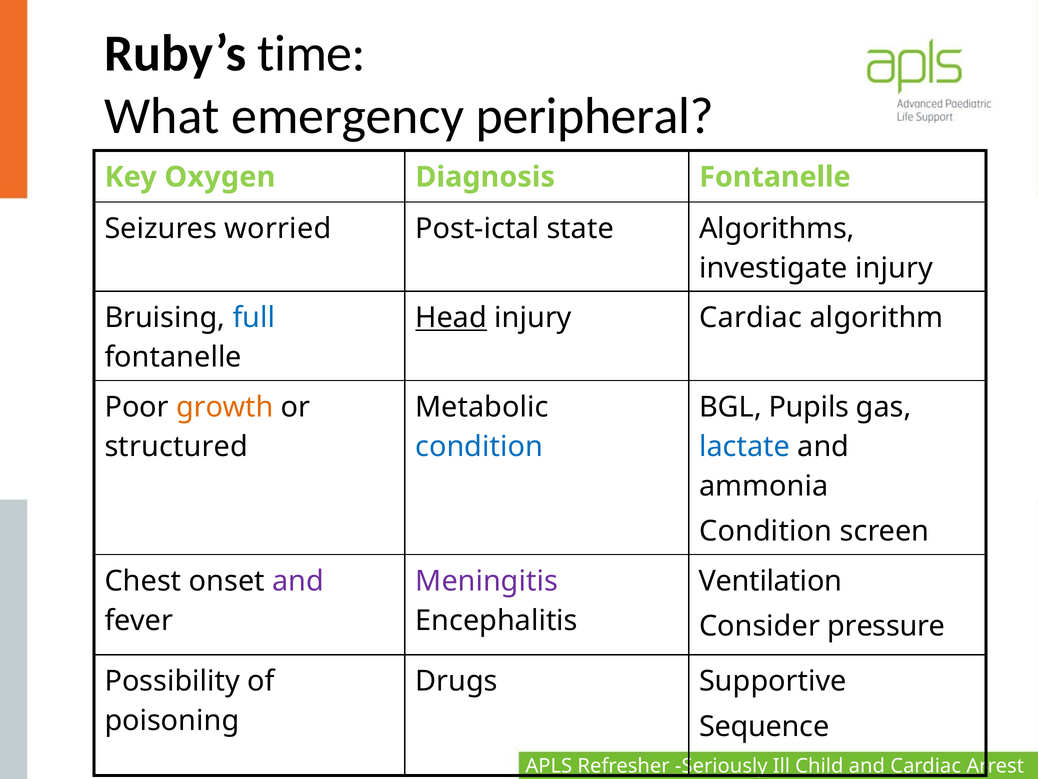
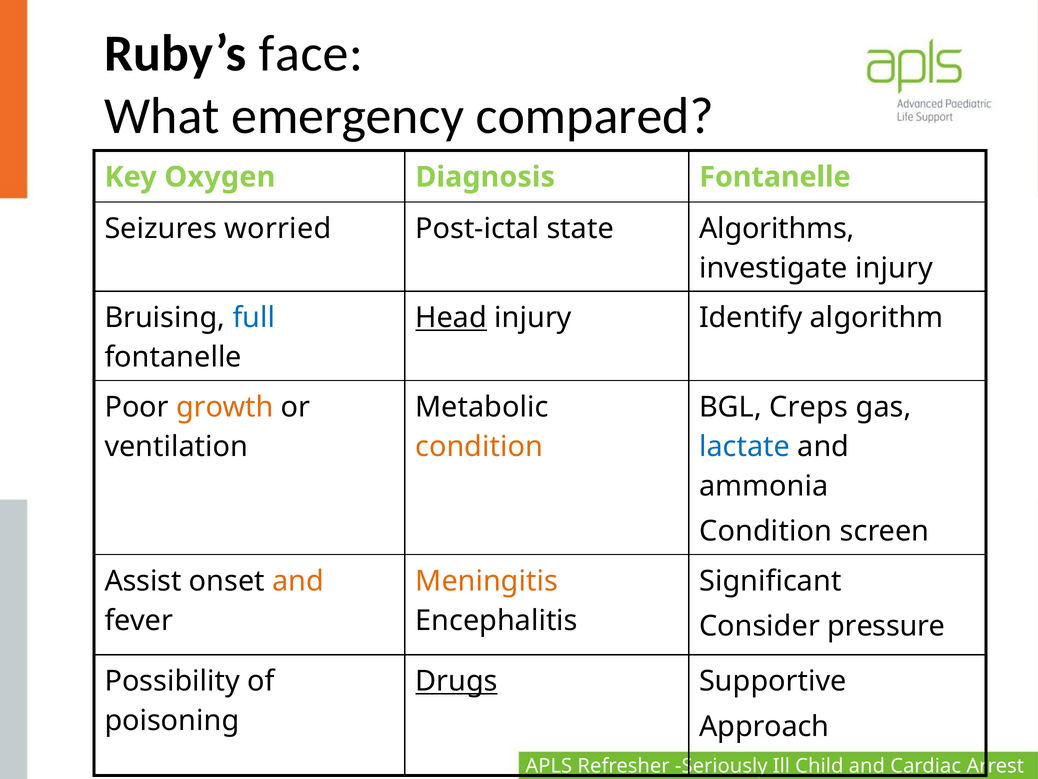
time: time -> face
peripheral: peripheral -> compared
injury Cardiac: Cardiac -> Identify
Pupils: Pupils -> Creps
structured: structured -> ventilation
condition at (479, 446) colour: blue -> orange
Chest: Chest -> Assist
and at (298, 581) colour: purple -> orange
Meningitis colour: purple -> orange
Ventilation: Ventilation -> Significant
Drugs underline: none -> present
Sequence: Sequence -> Approach
